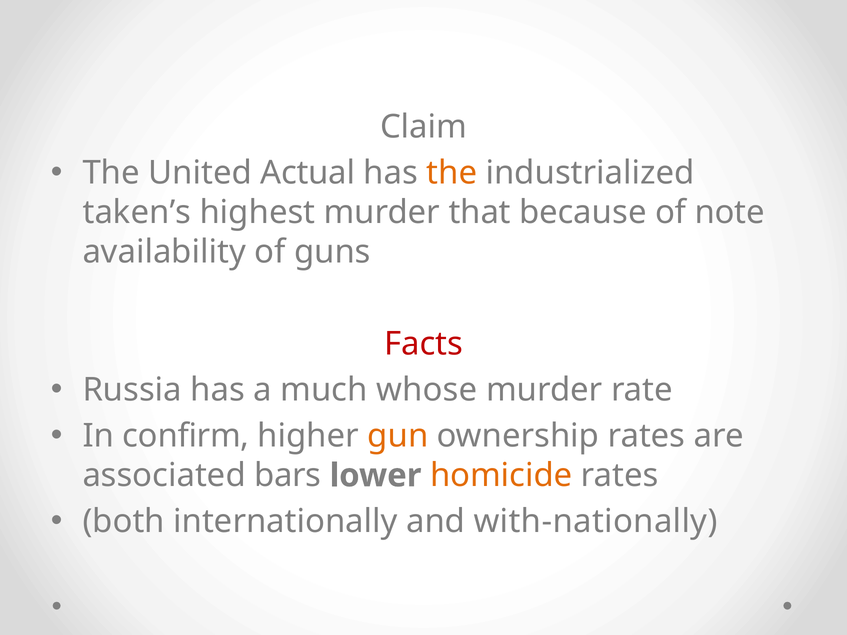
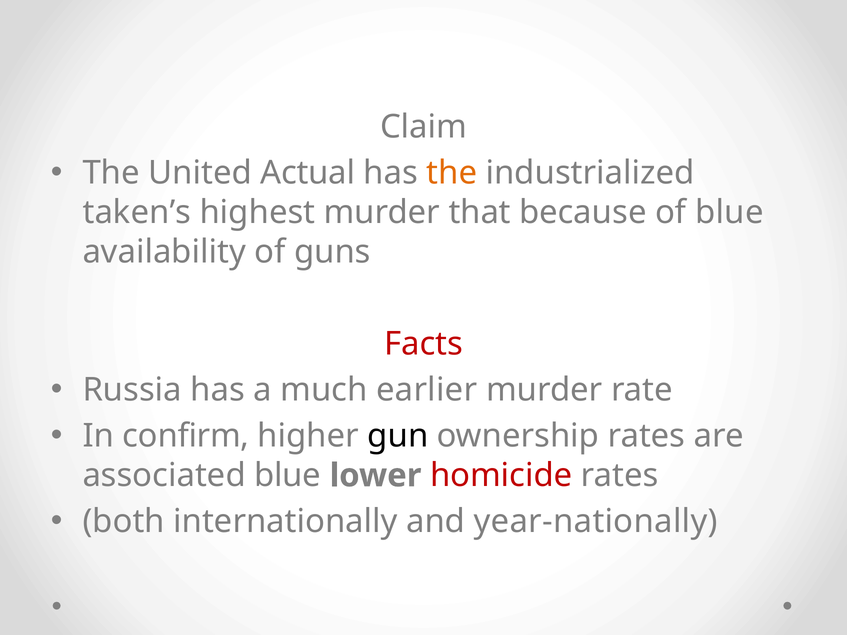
of note: note -> blue
whose: whose -> earlier
gun colour: orange -> black
associated bars: bars -> blue
homicide colour: orange -> red
with-nationally: with-nationally -> year-nationally
